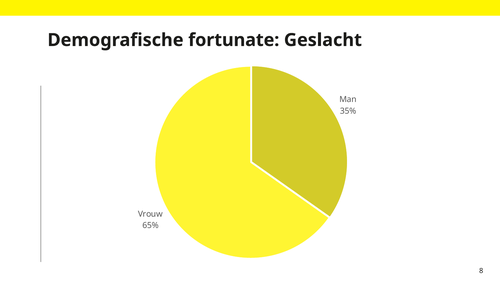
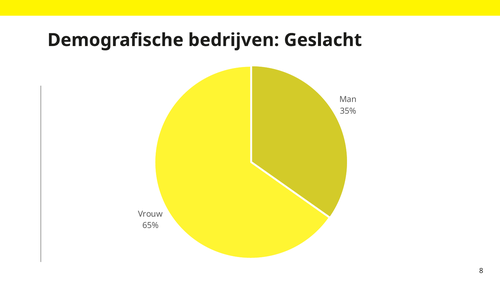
fortunate: fortunate -> bedrijven
